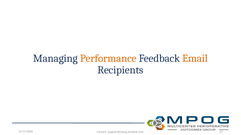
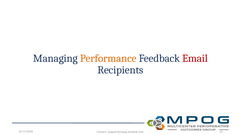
Email colour: orange -> red
